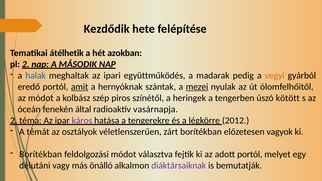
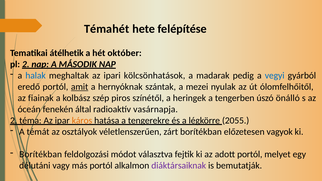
Kezdődik: Kezdődik -> Témahét
azokban: azokban -> október
együttműködés: együttműködés -> kölcsönhatások
vegyi colour: orange -> blue
mezei underline: present -> none
az módot: módot -> fiainak
kötött: kötött -> önálló
káros colour: purple -> orange
2012: 2012 -> 2055
más önálló: önálló -> portól
